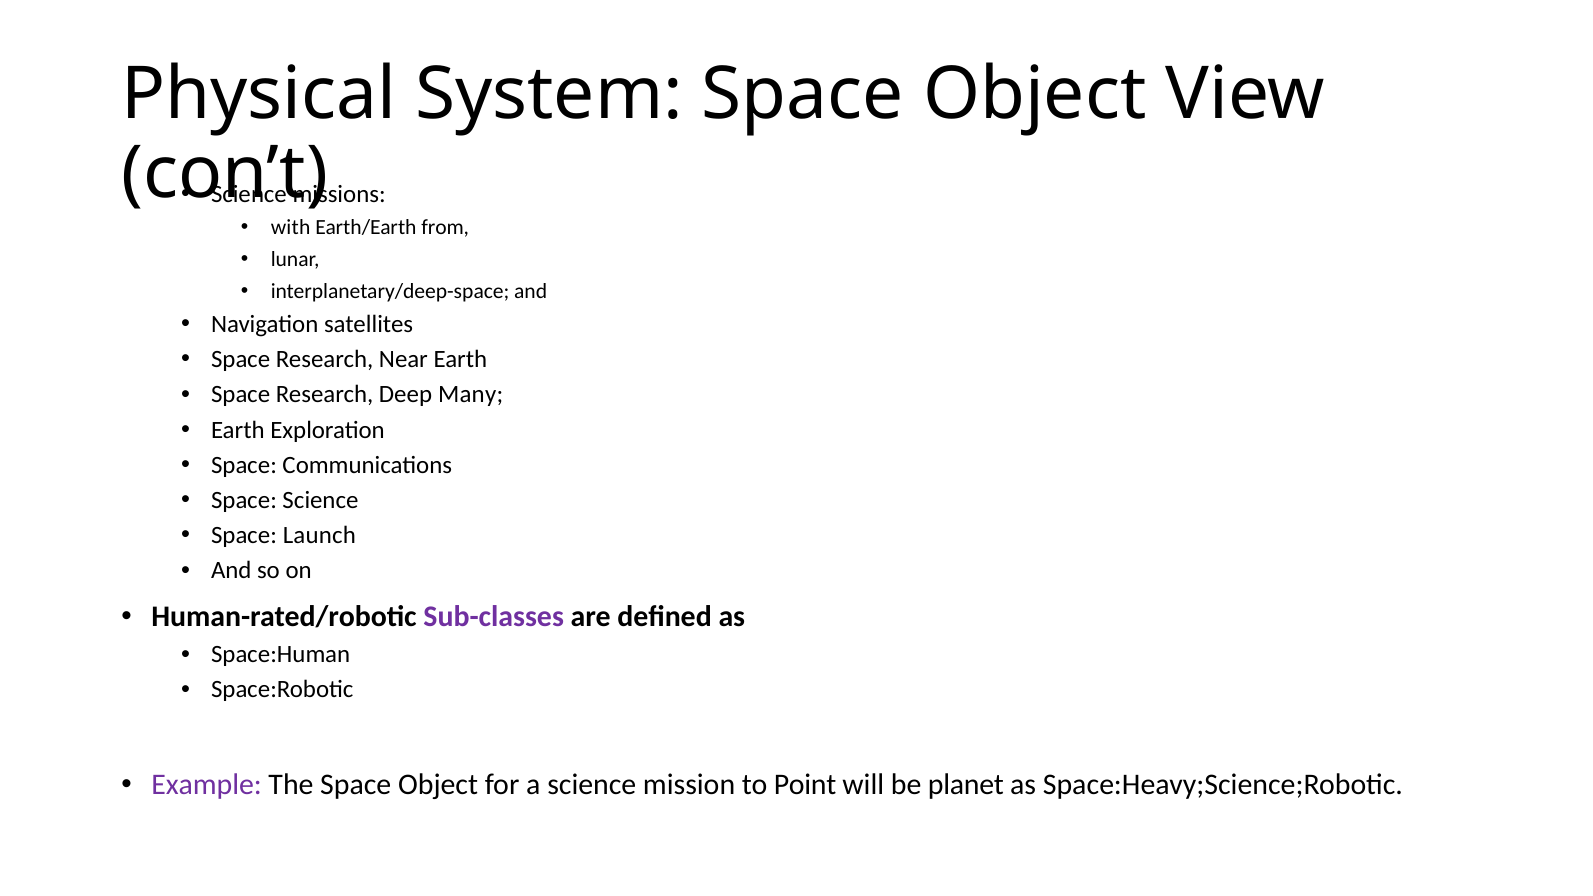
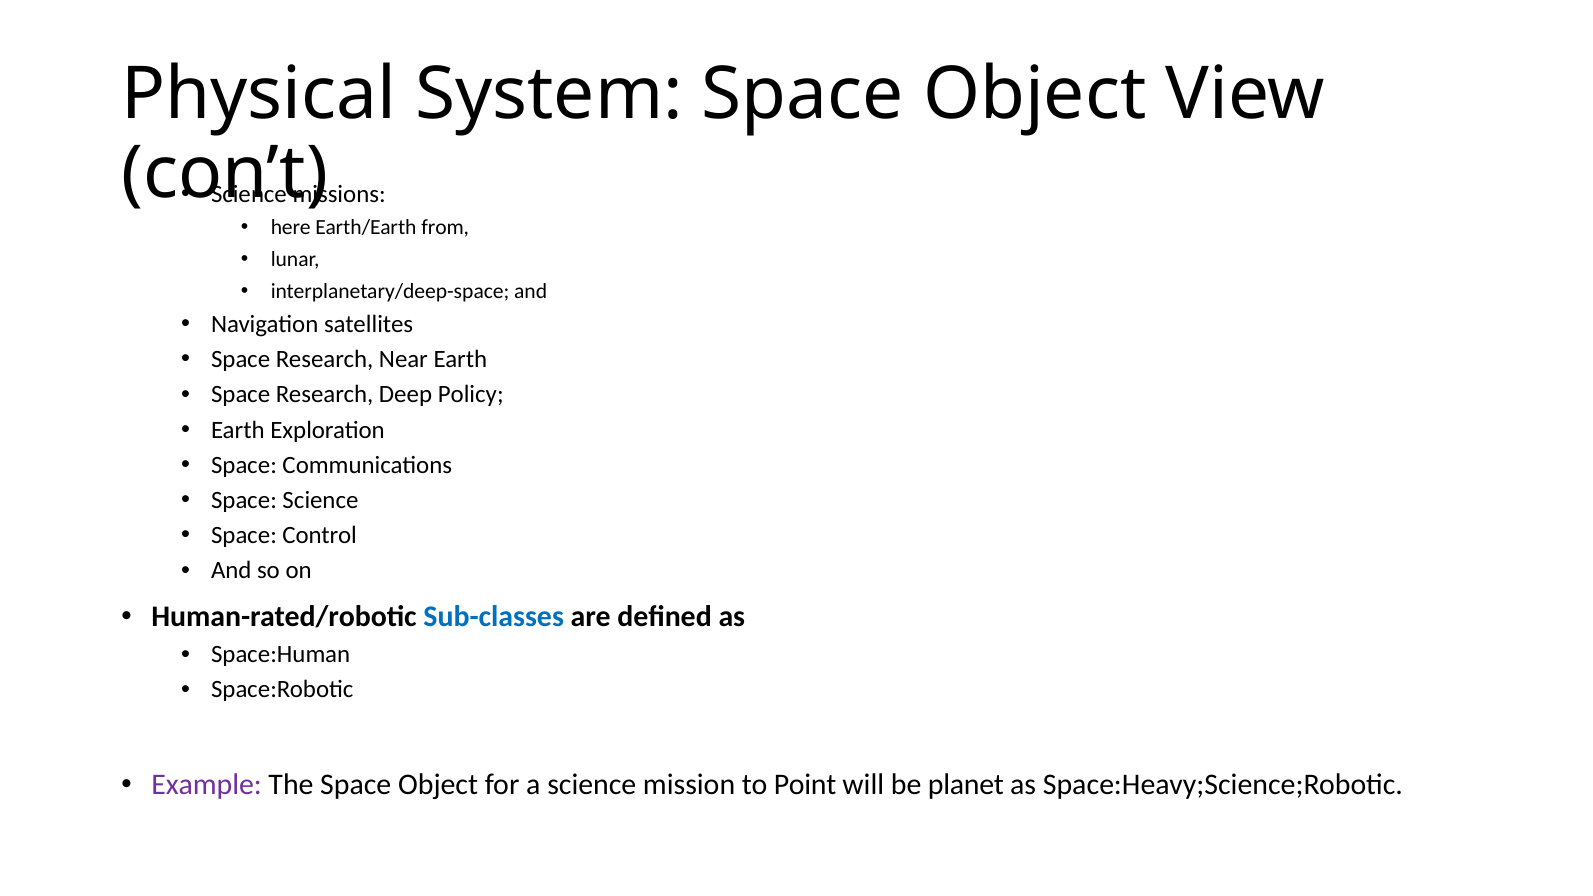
with: with -> here
Many: Many -> Policy
Launch: Launch -> Control
Sub-classes colour: purple -> blue
